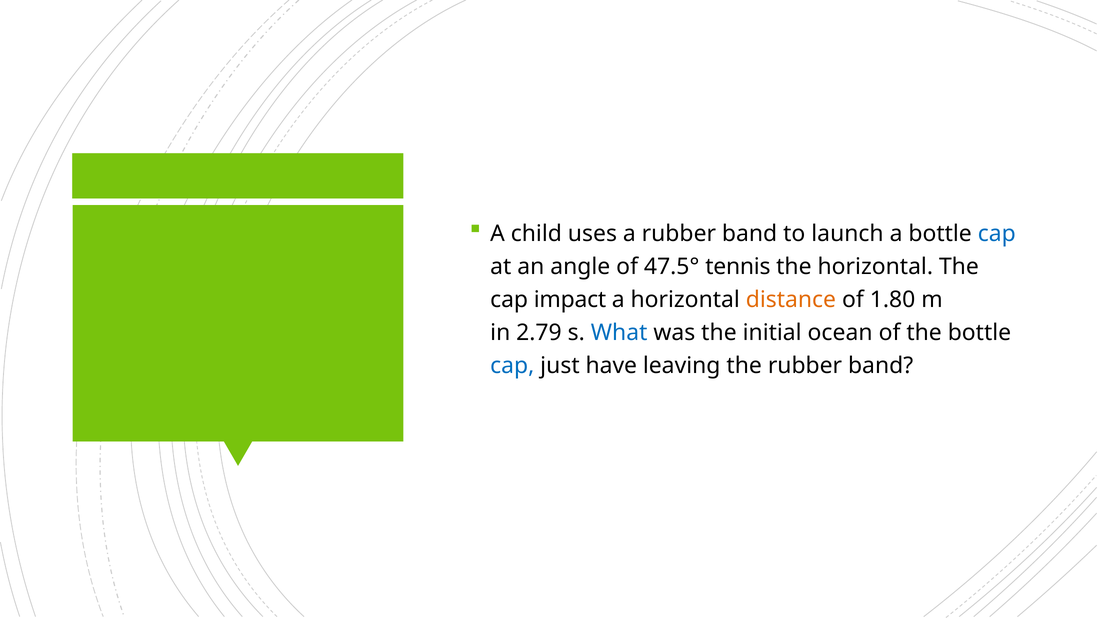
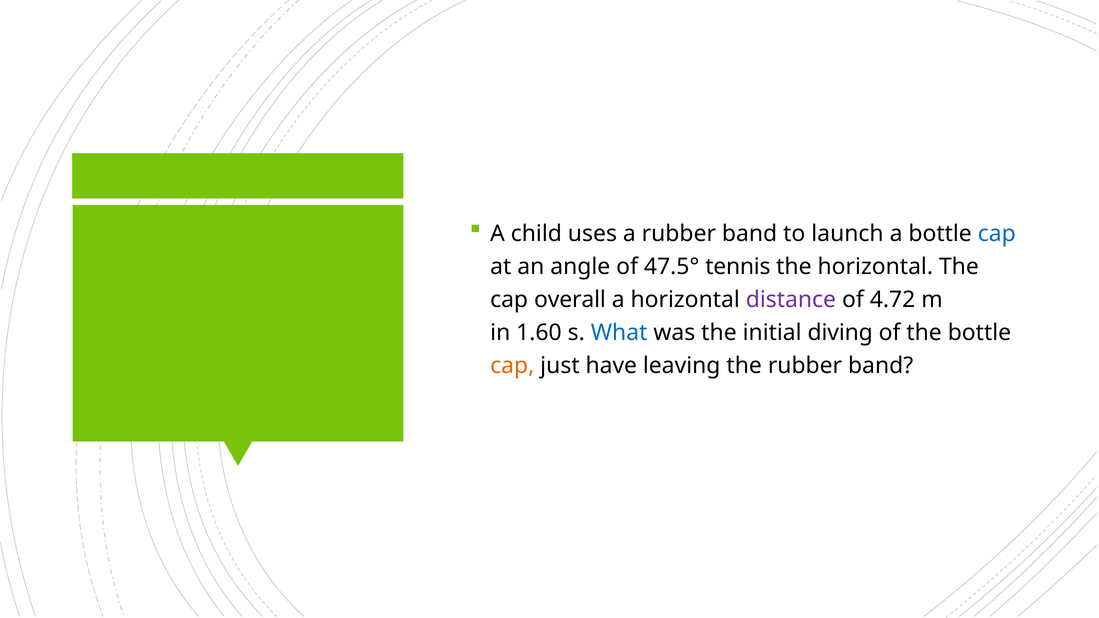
impact: impact -> overall
distance colour: orange -> purple
1.80: 1.80 -> 4.72
2.79: 2.79 -> 1.60
ocean: ocean -> diving
cap at (512, 366) colour: blue -> orange
